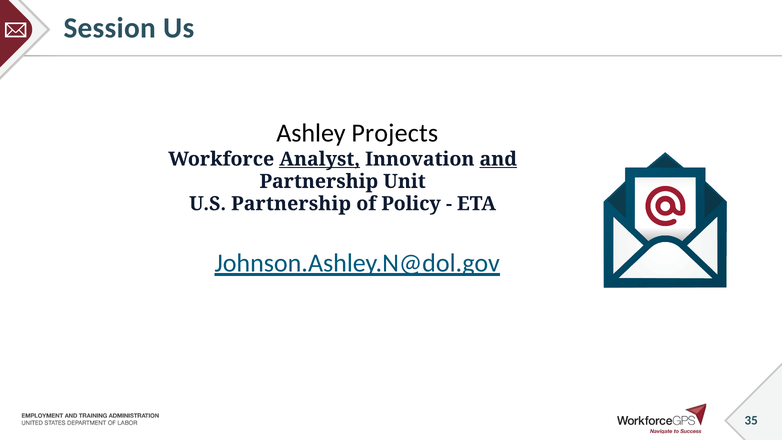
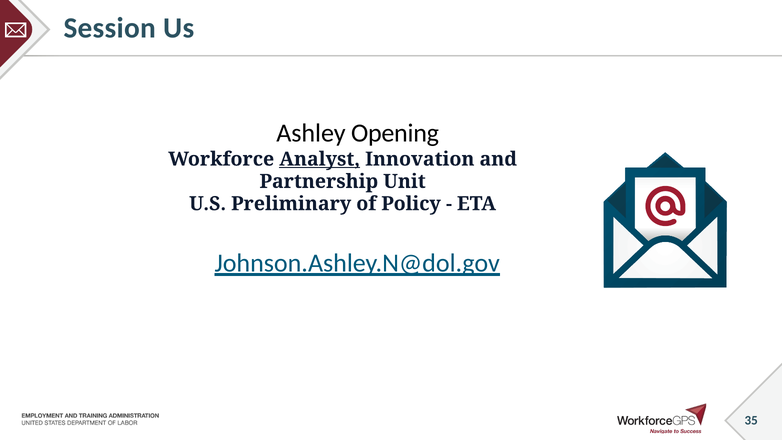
Projects: Projects -> Opening
and underline: present -> none
U.S Partnership: Partnership -> Preliminary
